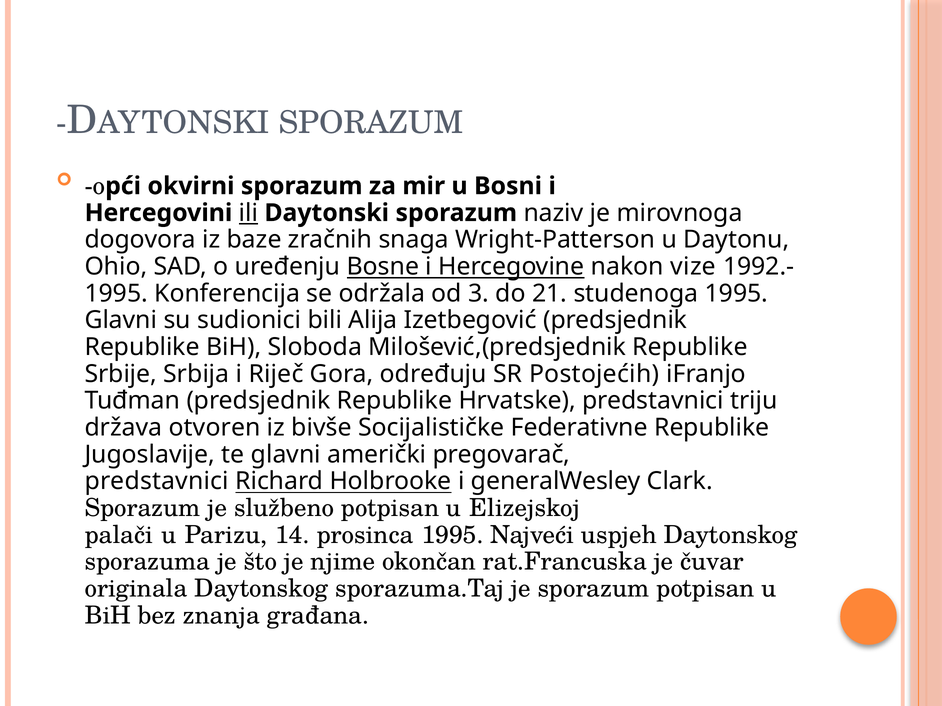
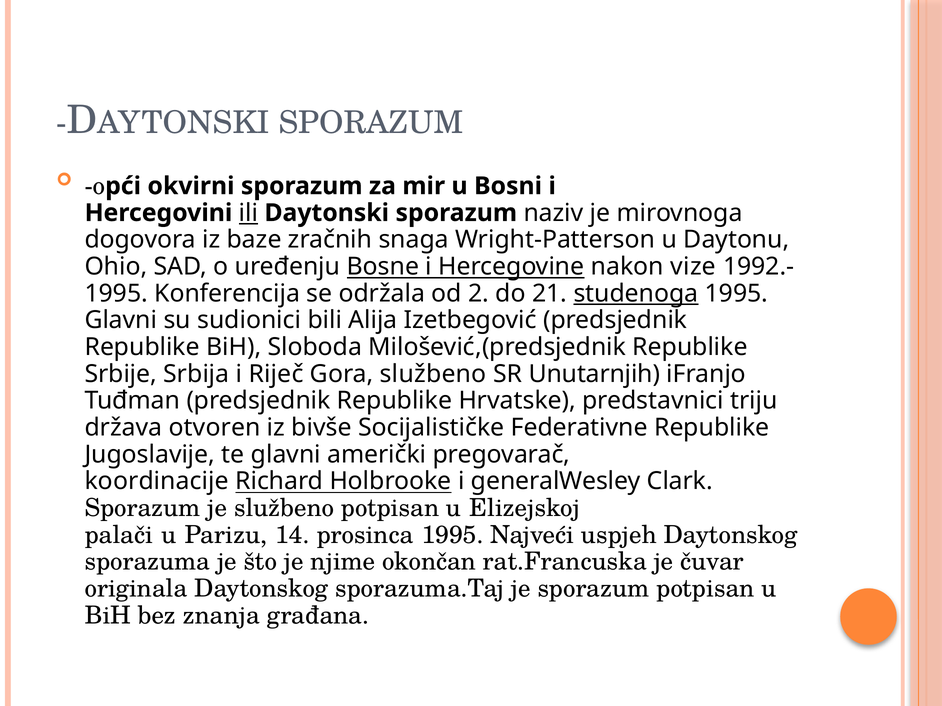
3: 3 -> 2
studenoga underline: none -> present
Gora određuju: određuju -> službeno
Postojećih: Postojećih -> Unutarnjih
predstavnici at (157, 481): predstavnici -> koordinacije
